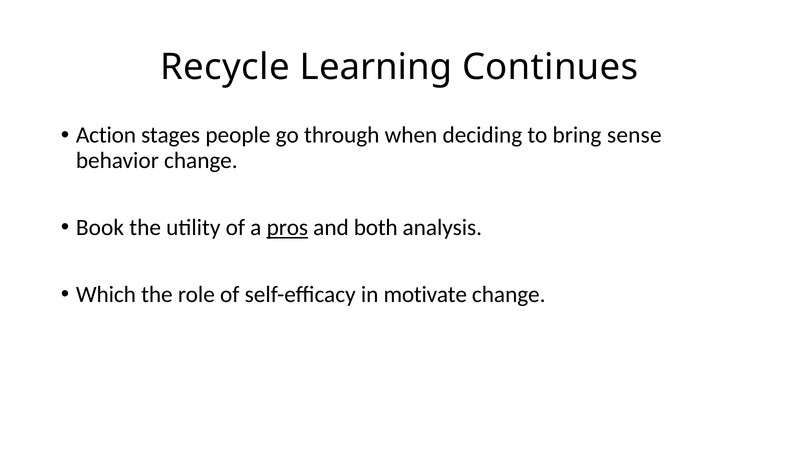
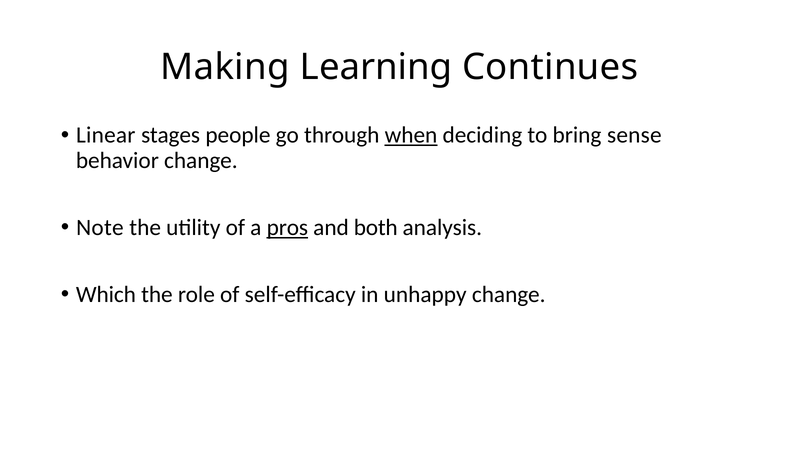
Recycle: Recycle -> Making
Action: Action -> Linear
when underline: none -> present
Book: Book -> Note
motivate: motivate -> unhappy
